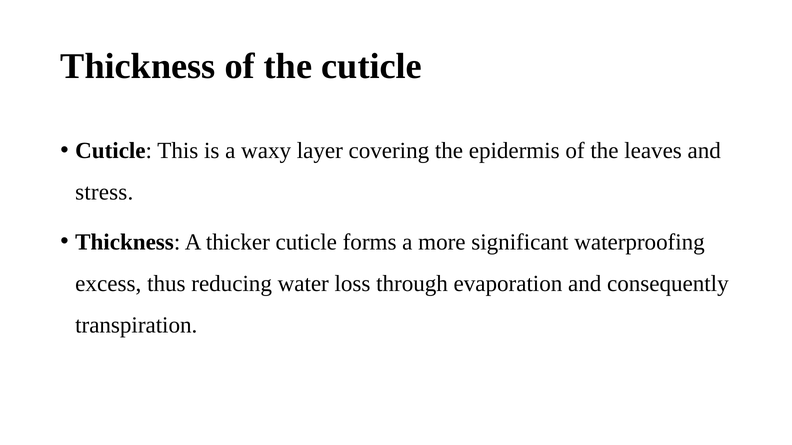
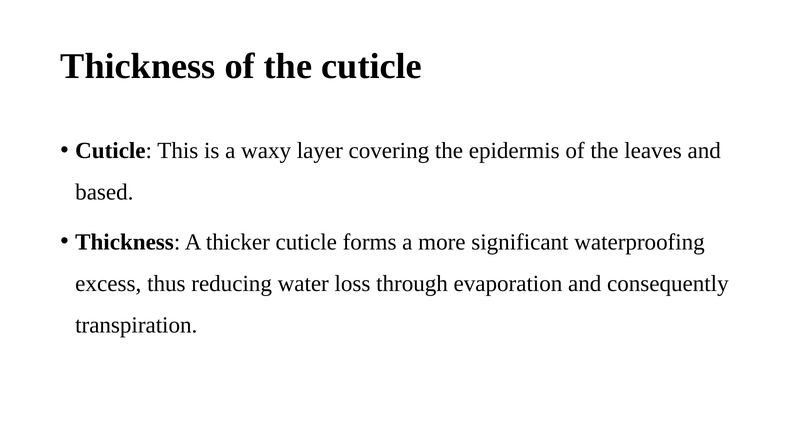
stress: stress -> based
